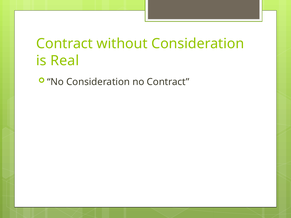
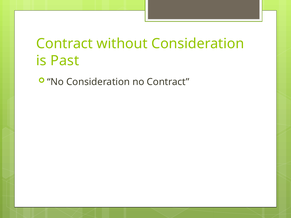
Real: Real -> Past
